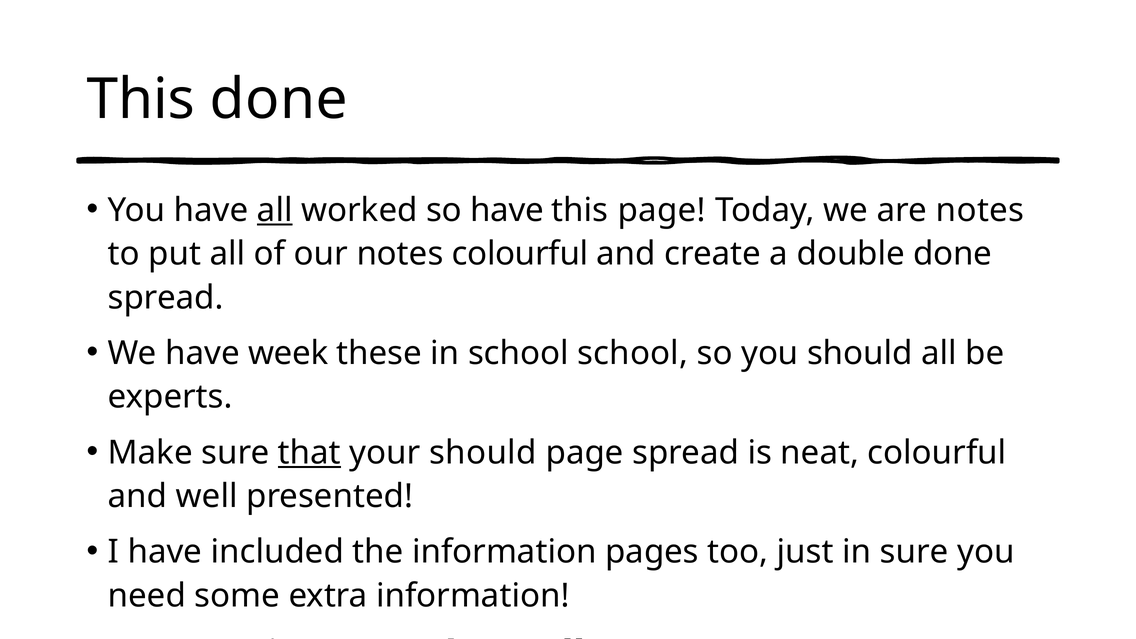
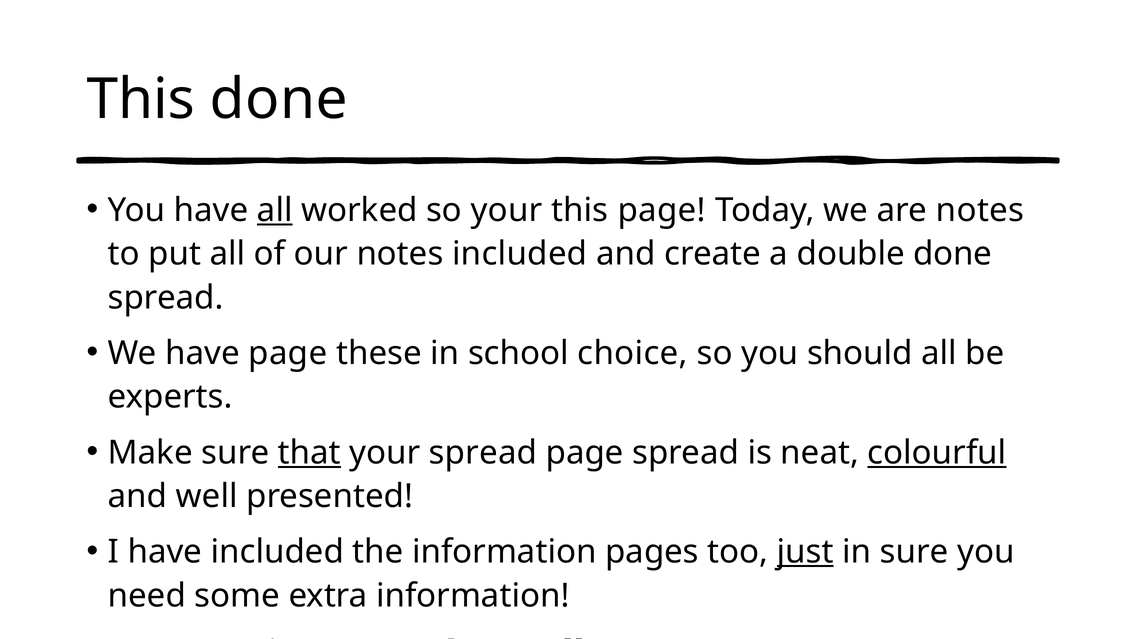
so have: have -> your
notes colourful: colourful -> included
have week: week -> page
school school: school -> choice
your should: should -> spread
colourful at (937, 453) underline: none -> present
just underline: none -> present
